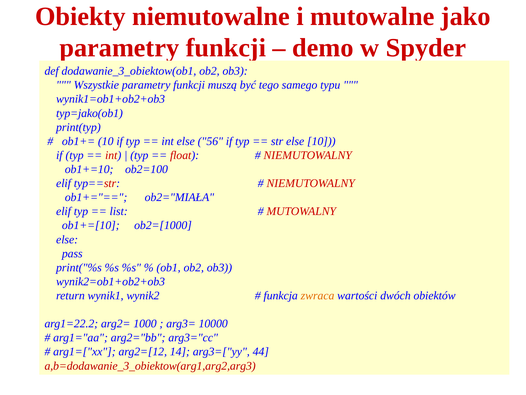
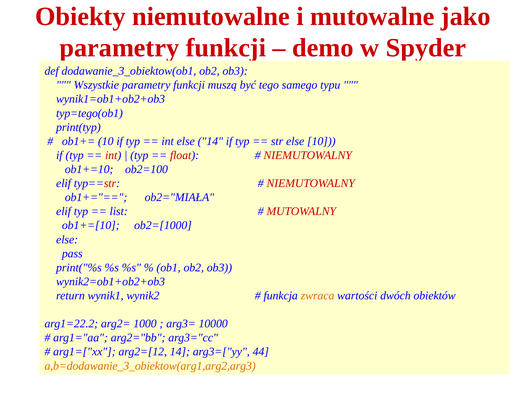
typ=jako(ob1: typ=jako(ob1 -> typ=tego(ob1
else 56: 56 -> 14
a,b=dodawanie_3_obiektow(arg1,arg2,arg3 colour: red -> orange
